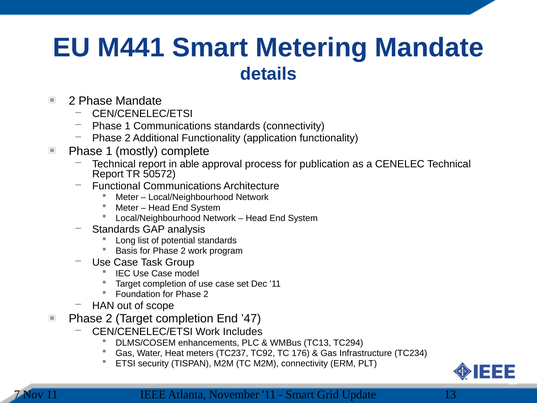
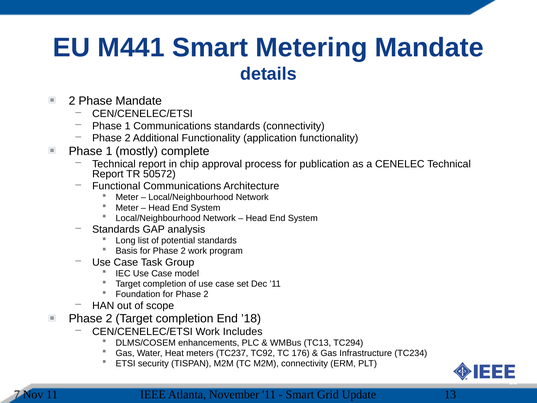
able: able -> chip
’47: ’47 -> ’18
